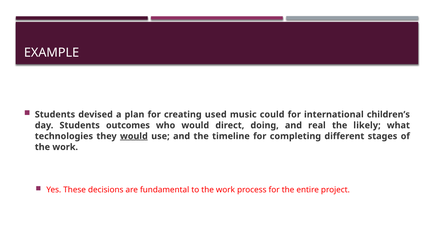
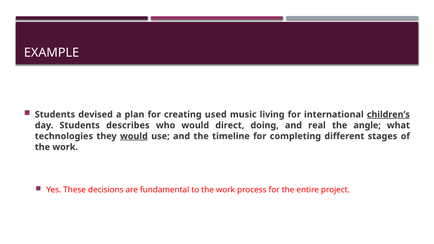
could: could -> living
children’s underline: none -> present
outcomes: outcomes -> describes
likely: likely -> angle
